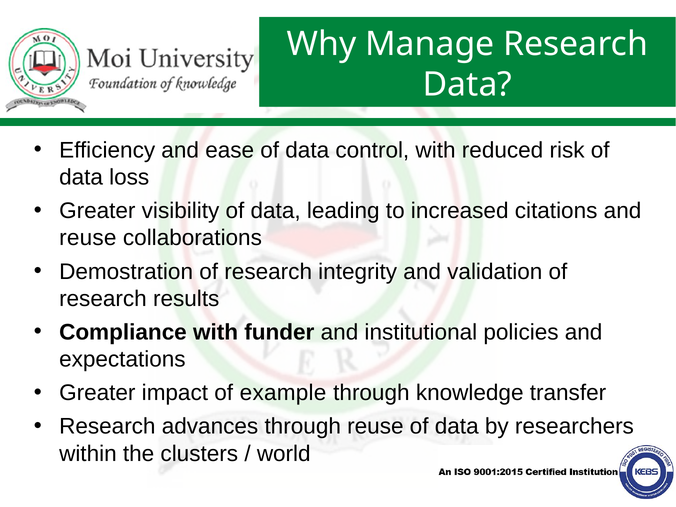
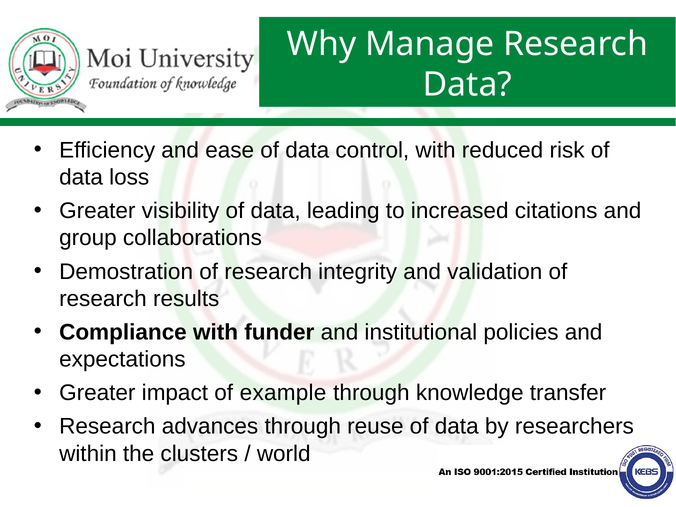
reuse at (88, 238): reuse -> group
